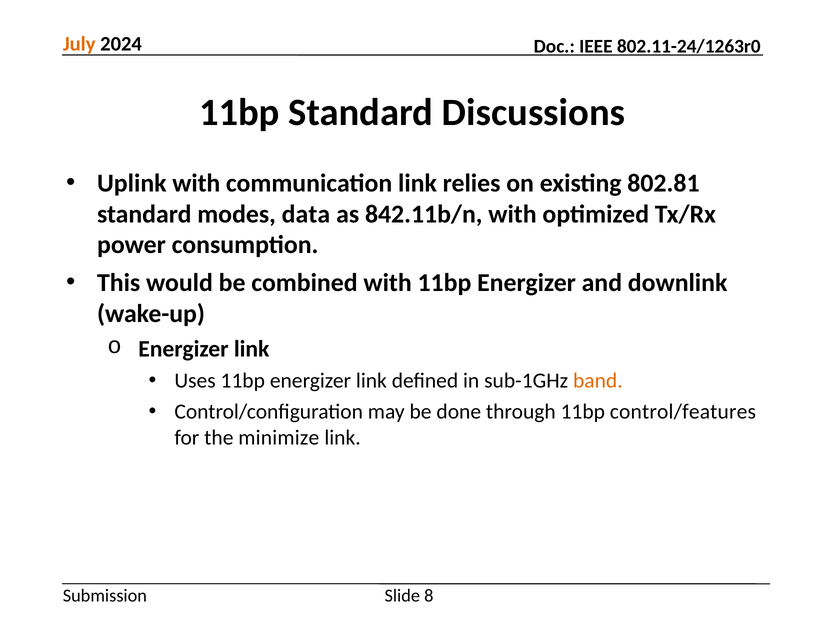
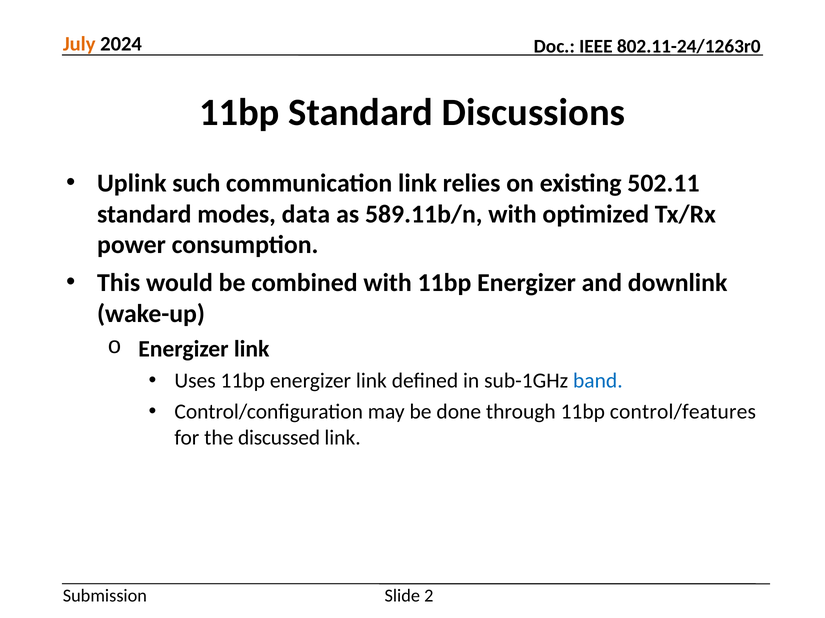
Uplink with: with -> such
802.81: 802.81 -> 502.11
842.11b/n: 842.11b/n -> 589.11b/n
band colour: orange -> blue
minimize: minimize -> discussed
8: 8 -> 2
